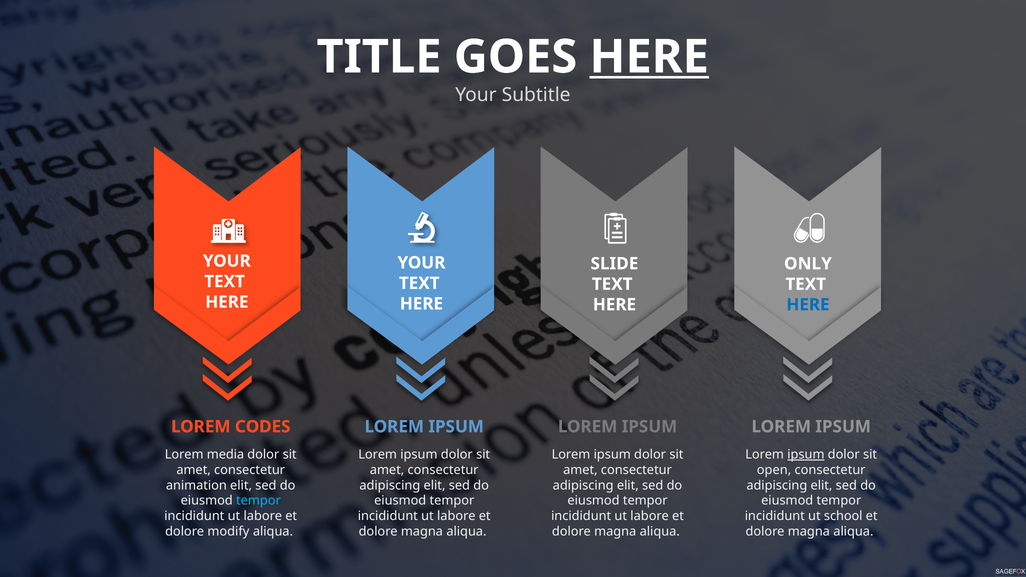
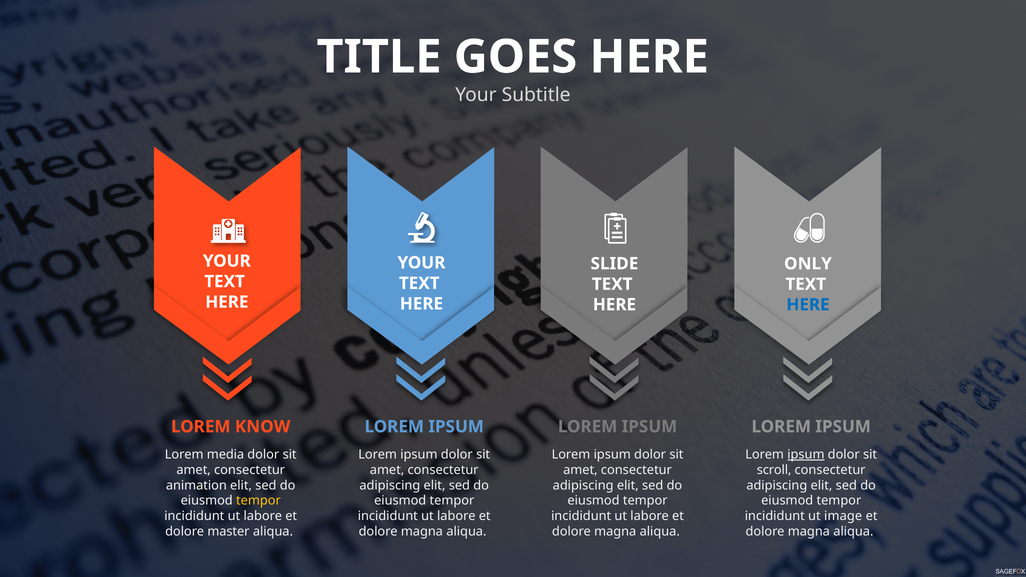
HERE at (649, 57) underline: present -> none
CODES: CODES -> KNOW
open: open -> scroll
tempor at (258, 501) colour: light blue -> yellow
school: school -> image
modify: modify -> master
